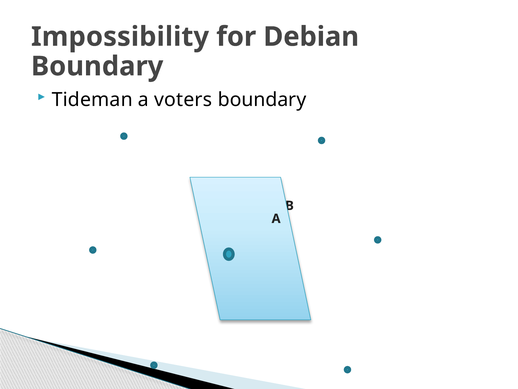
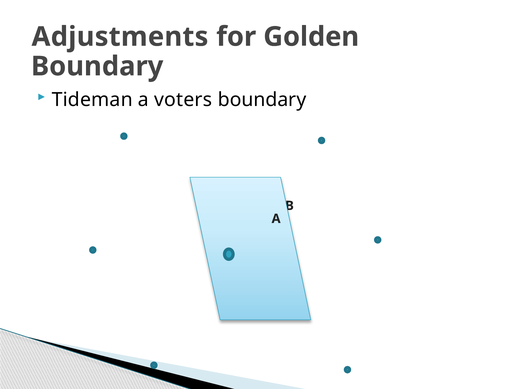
Impossibility: Impossibility -> Adjustments
Debian: Debian -> Golden
